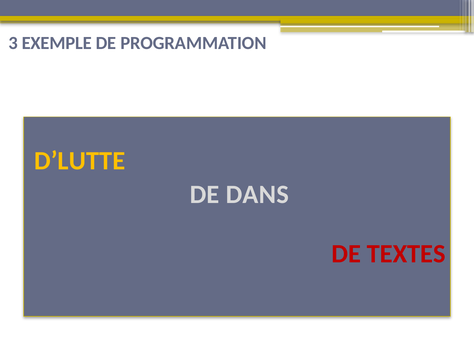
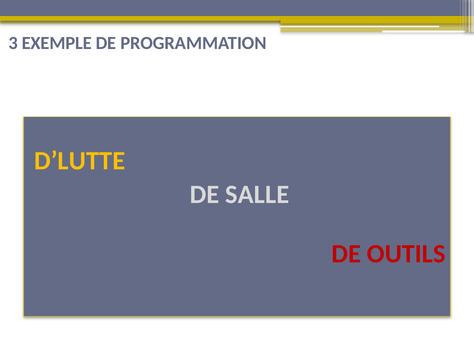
DANS: DANS -> SALLE
TEXTES: TEXTES -> OUTILS
